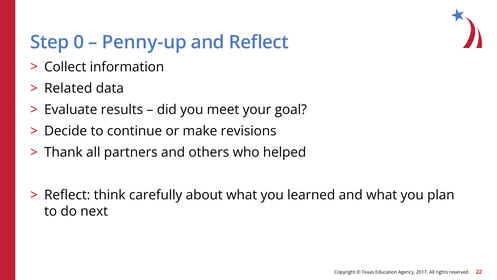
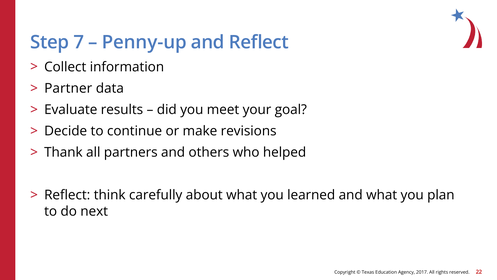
0: 0 -> 7
Related: Related -> Partner
